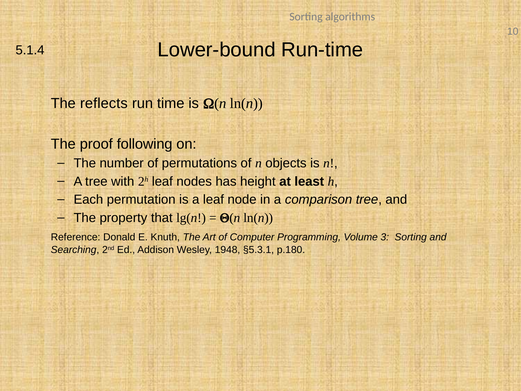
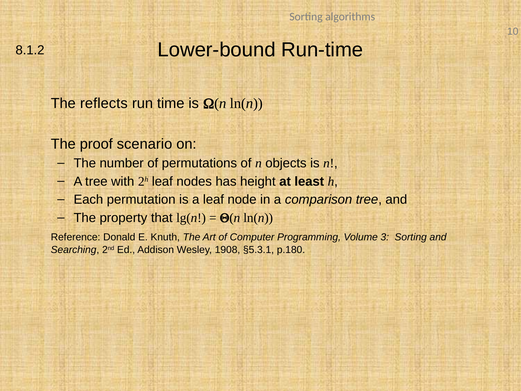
5.1.4: 5.1.4 -> 8.1.2
following: following -> scenario
1948: 1948 -> 1908
